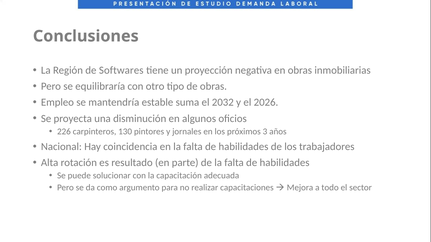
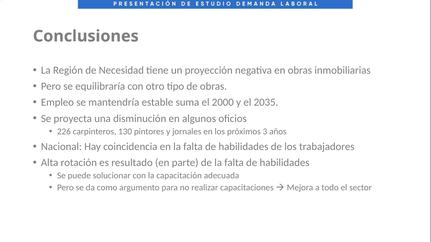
Softwares: Softwares -> Necesidad
2032: 2032 -> 2000
2026: 2026 -> 2035
